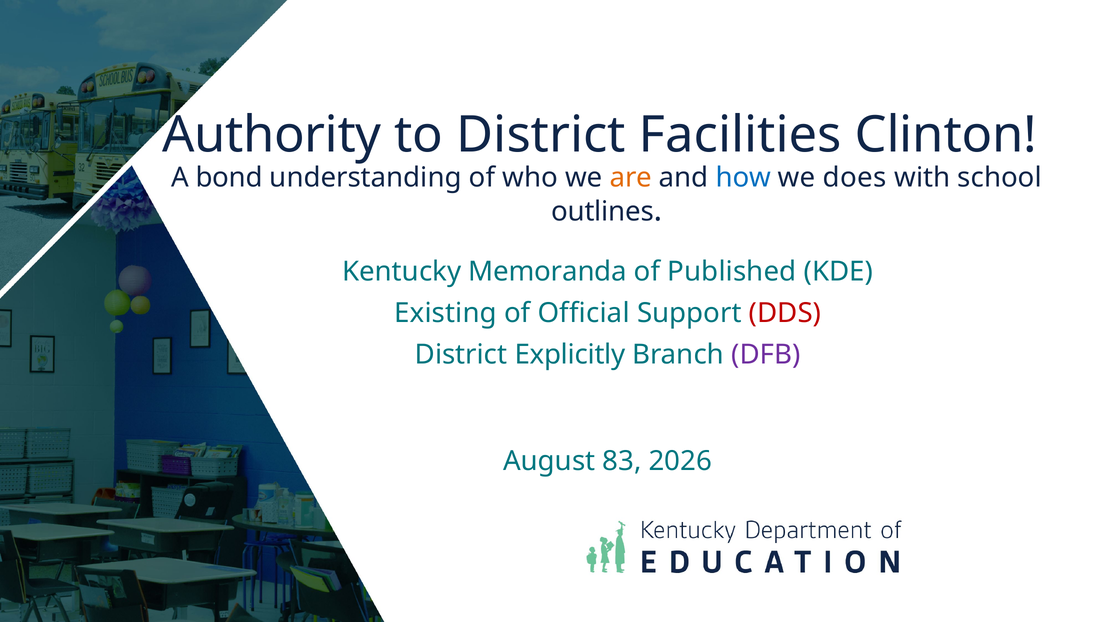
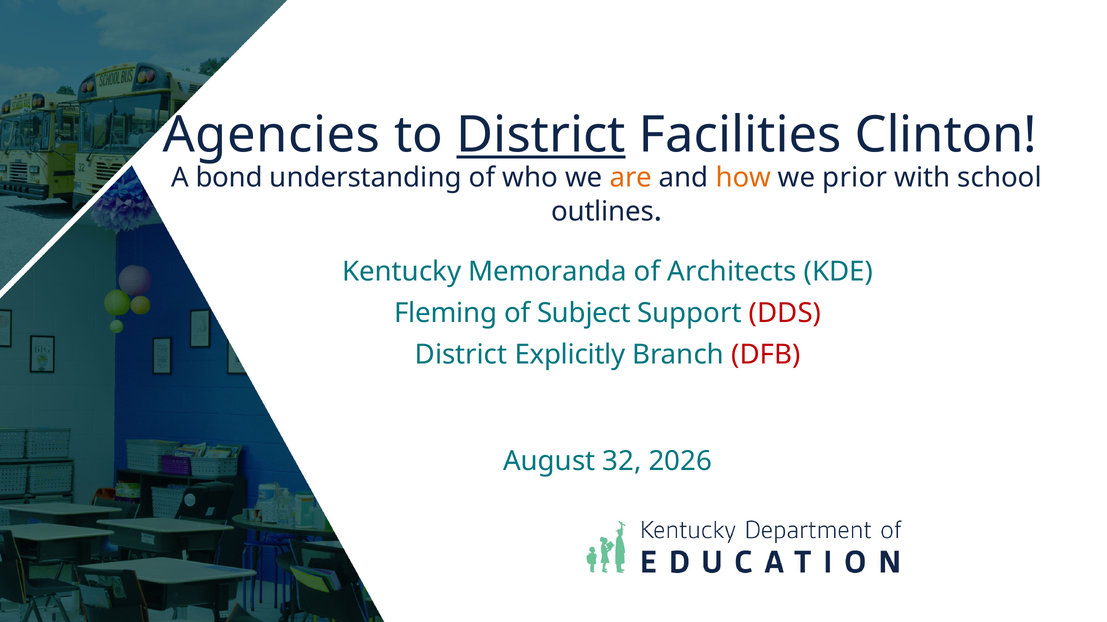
Authority: Authority -> Agencies
District at (541, 135) underline: none -> present
how colour: blue -> orange
does: does -> prior
Published: Published -> Architects
Existing: Existing -> Fleming
Official: Official -> Subject
DFB colour: purple -> red
83: 83 -> 32
